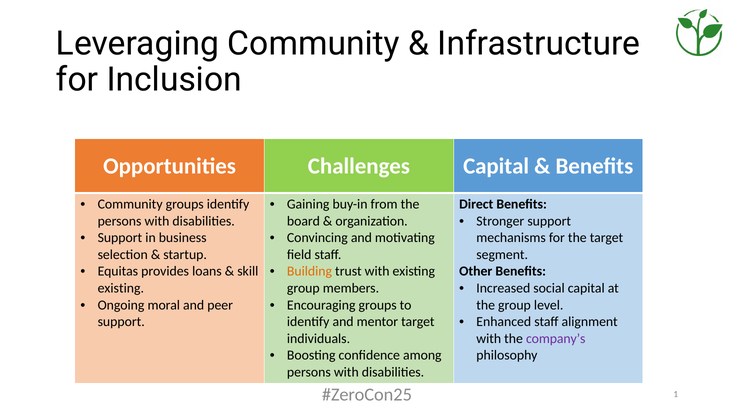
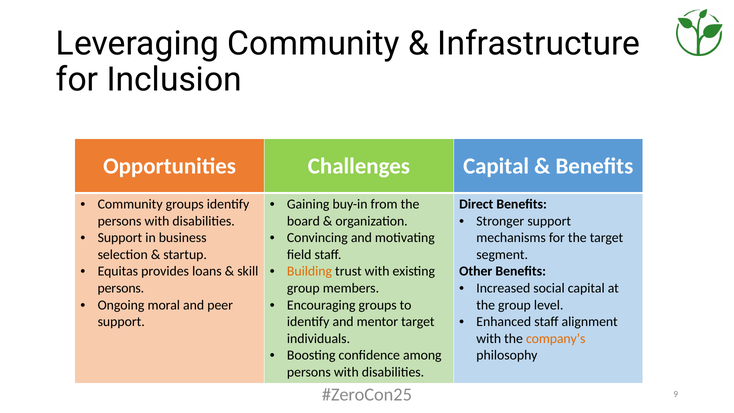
existing at (121, 288): existing -> persons
company’s colour: purple -> orange
1: 1 -> 9
